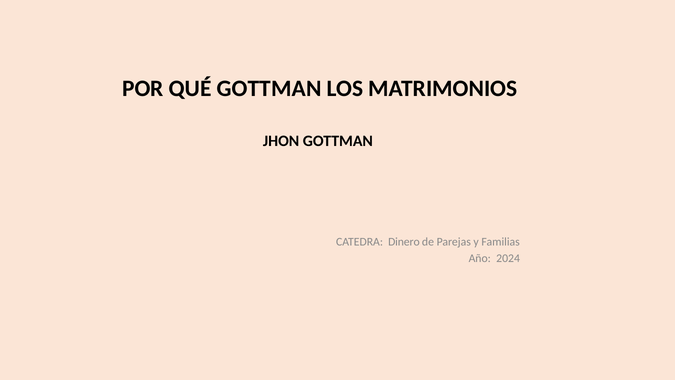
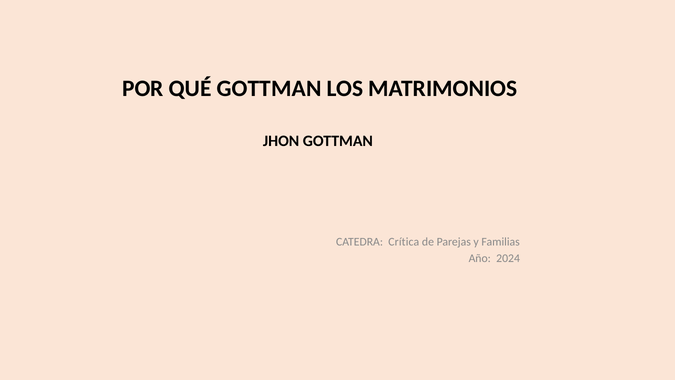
Dinero: Dinero -> Crítica
